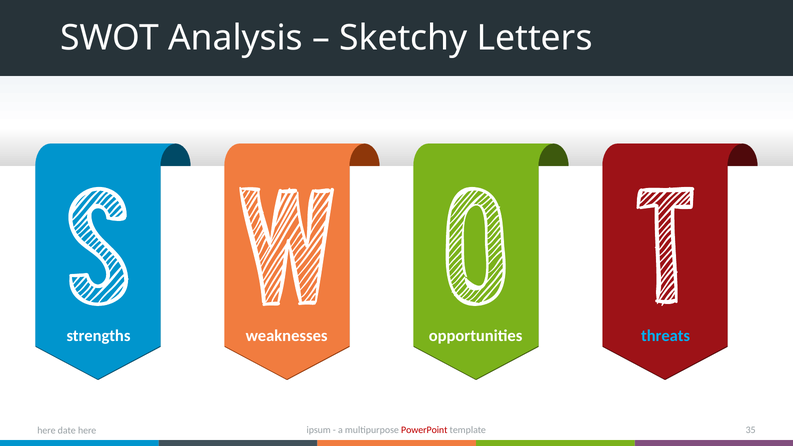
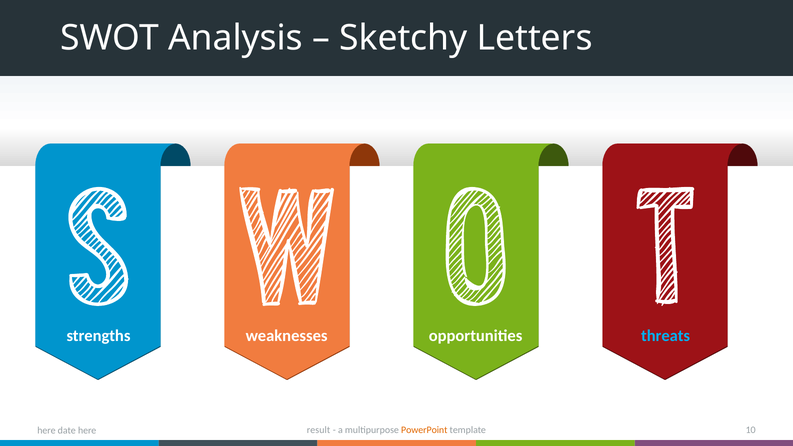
ipsum: ipsum -> result
PowerPoint colour: red -> orange
35: 35 -> 10
